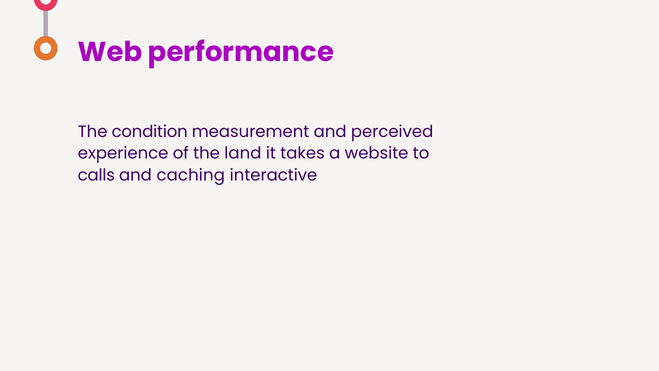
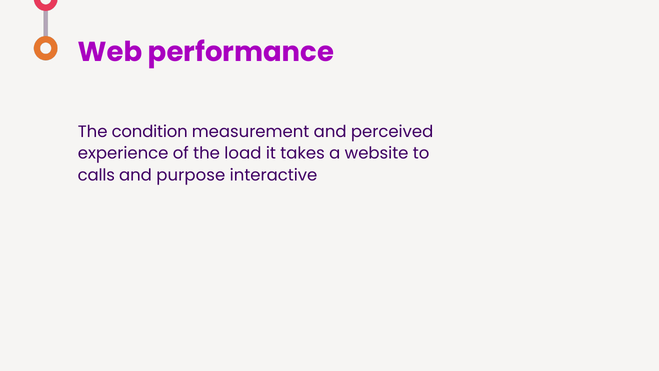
land: land -> load
caching: caching -> purpose
